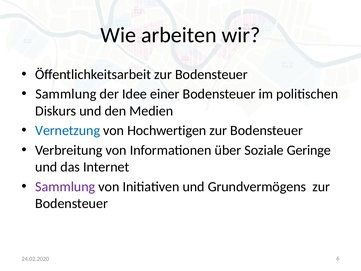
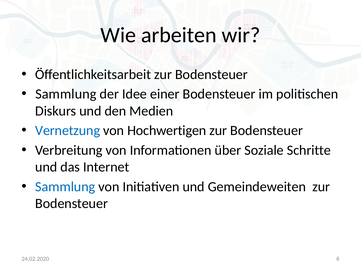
Geringe: Geringe -> Schritte
Sammlung at (65, 186) colour: purple -> blue
Grundvermögens: Grundvermögens -> Gemeindeweiten
